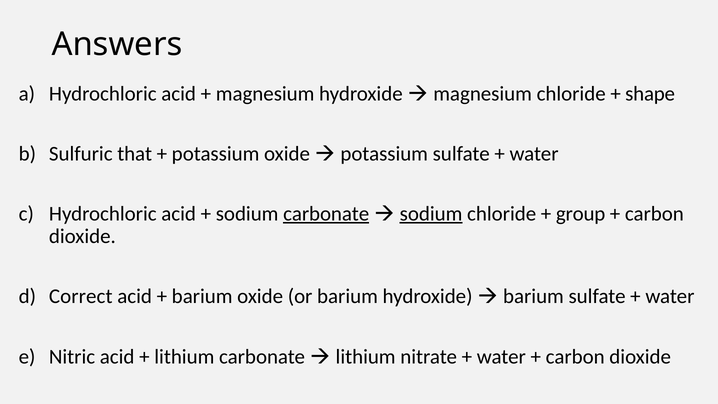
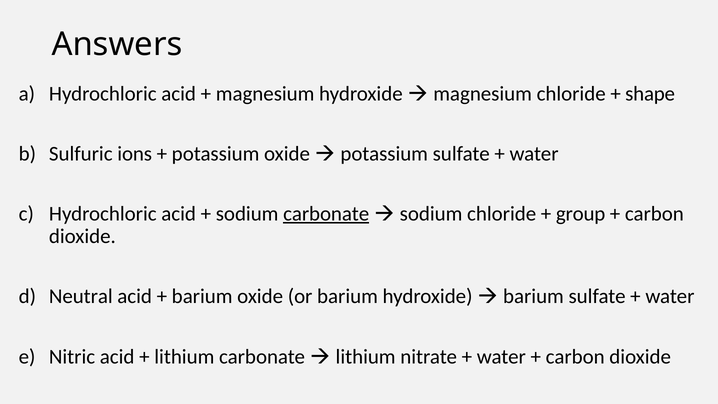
that: that -> ions
sodium at (431, 214) underline: present -> none
Correct: Correct -> Neutral
